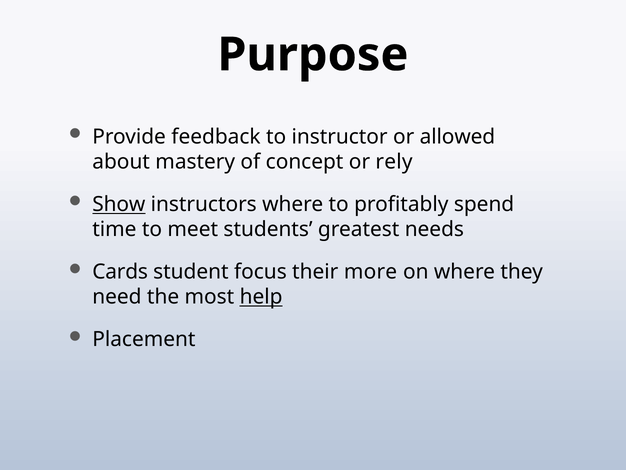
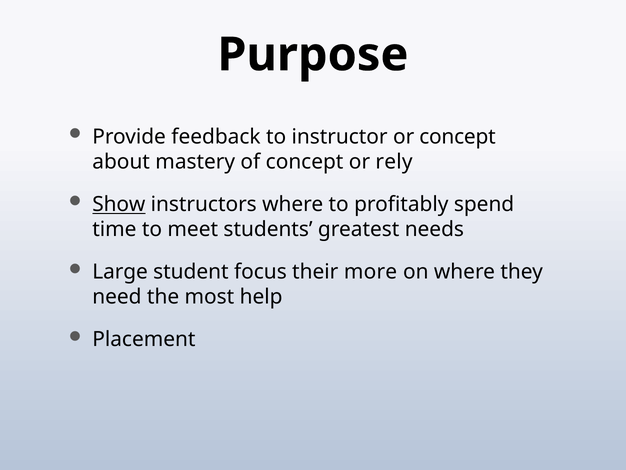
or allowed: allowed -> concept
Cards: Cards -> Large
help underline: present -> none
